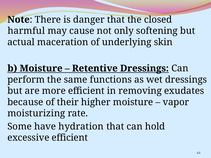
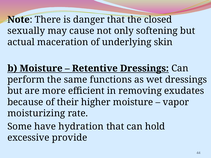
harmful: harmful -> sexually
excessive efficient: efficient -> provide
